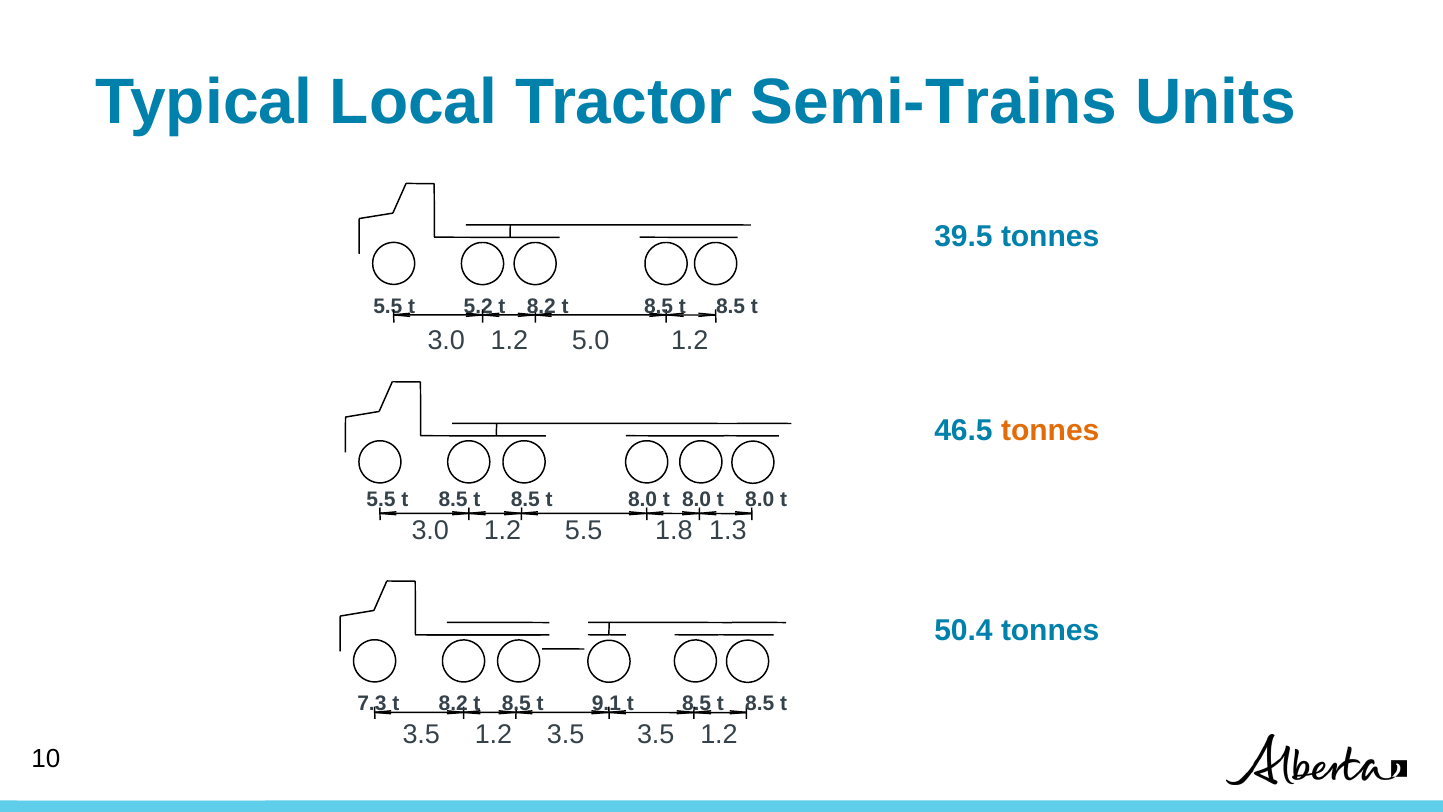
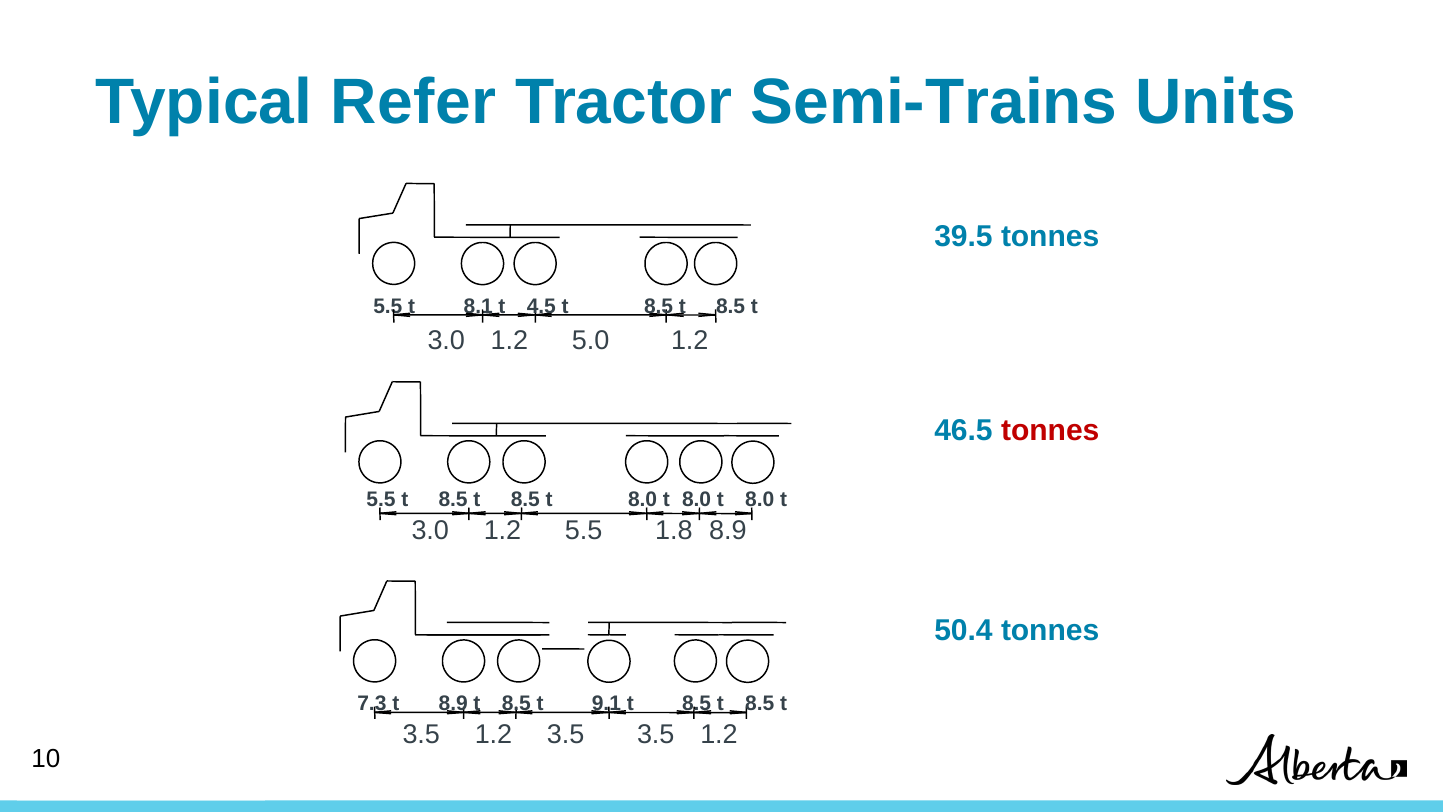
Local: Local -> Refer
5.2: 5.2 -> 8.1
5.5 t 8.2: 8.2 -> 4.5
tonnes at (1050, 430) colour: orange -> red
5.5 1.3: 1.3 -> 8.9
7.3 t 8.2: 8.2 -> 8.9
